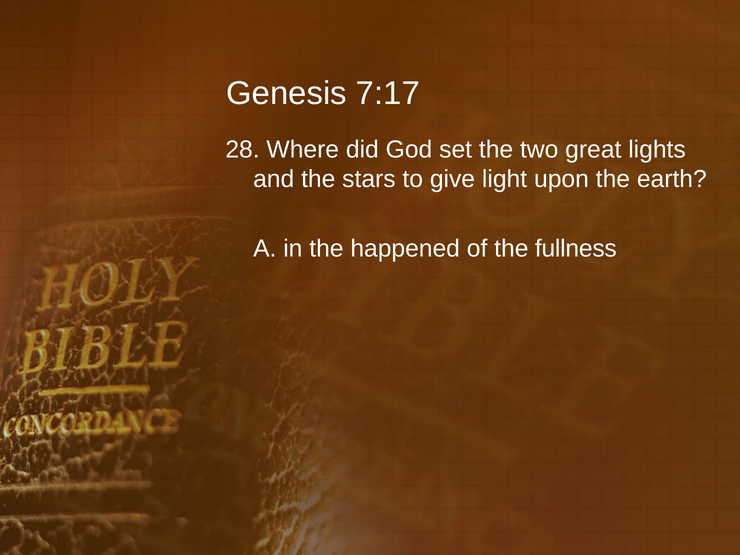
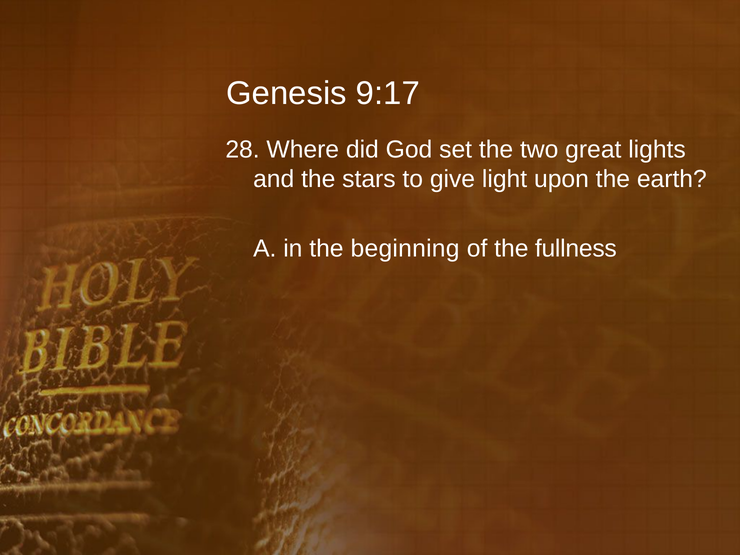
7:17: 7:17 -> 9:17
happened: happened -> beginning
